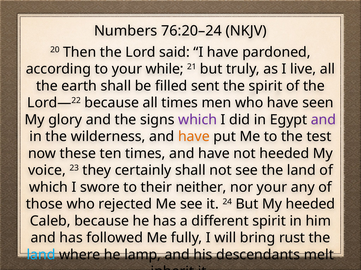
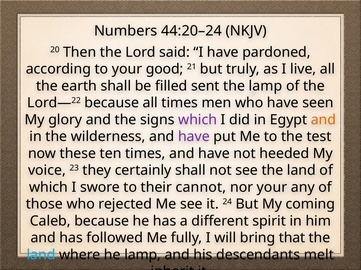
76:20–24: 76:20–24 -> 44:20–24
while: while -> good
the spirit: spirit -> lamp
and at (323, 120) colour: purple -> orange
have at (194, 137) colour: orange -> purple
neither: neither -> cannot
My heeded: heeded -> coming
rust: rust -> that
